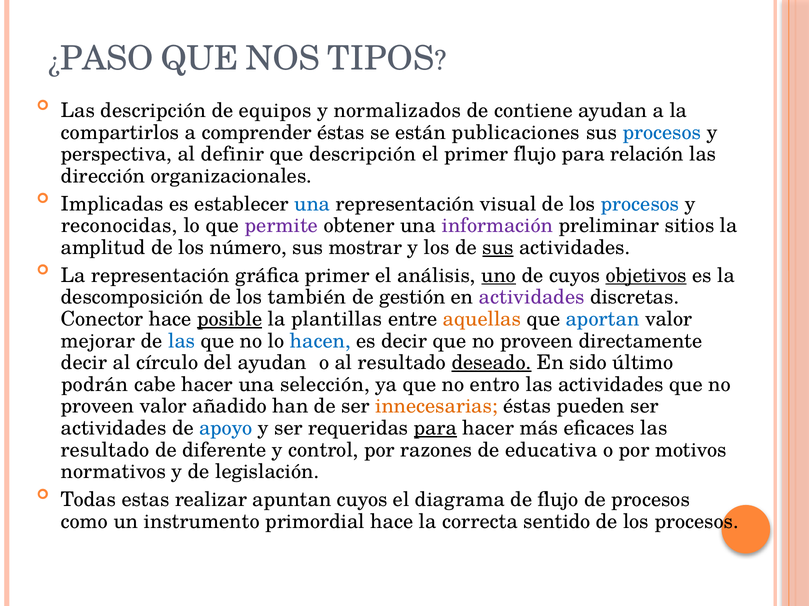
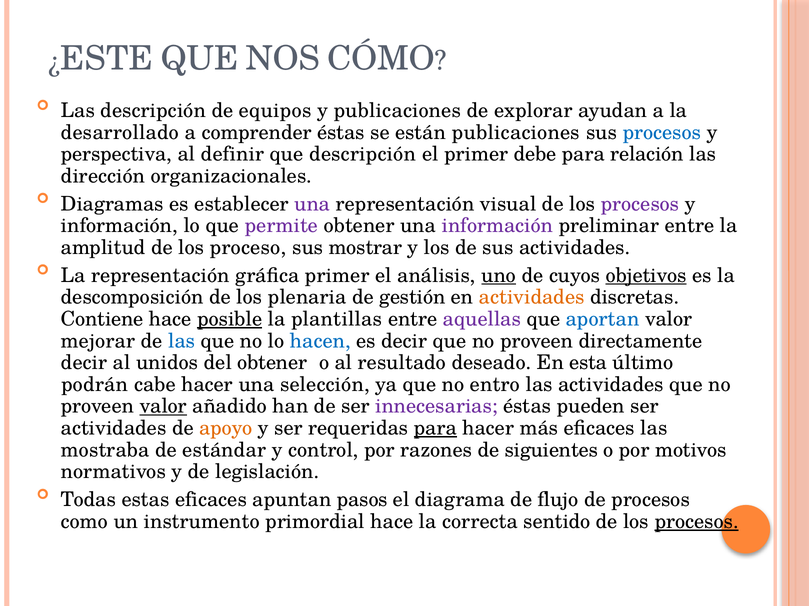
PASO: PASO -> ESTE
TIPOS: TIPOS -> CÓMO
y normalizados: normalizados -> publicaciones
contiene: contiene -> explorar
compartirlos: compartirlos -> desarrollado
primer flujo: flujo -> debe
Implicadas: Implicadas -> Diagramas
una at (312, 204) colour: blue -> purple
procesos at (640, 204) colour: blue -> purple
reconocidas at (119, 226): reconocidas -> información
preliminar sitios: sitios -> entre
número: número -> proceso
sus at (498, 248) underline: present -> none
también: también -> plenaria
actividades at (532, 298) colour: purple -> orange
Conector: Conector -> Contiene
aquellas colour: orange -> purple
círculo: círculo -> unidos
del ayudan: ayudan -> obtener
deseado underline: present -> none
sido: sido -> esta
valor at (163, 407) underline: none -> present
innecesarias colour: orange -> purple
apoyo colour: blue -> orange
resultado at (105, 451): resultado -> mostraba
diferente: diferente -> estándar
educativa: educativa -> siguientes
estas realizar: realizar -> eficaces
apuntan cuyos: cuyos -> pasos
procesos at (697, 522) underline: none -> present
